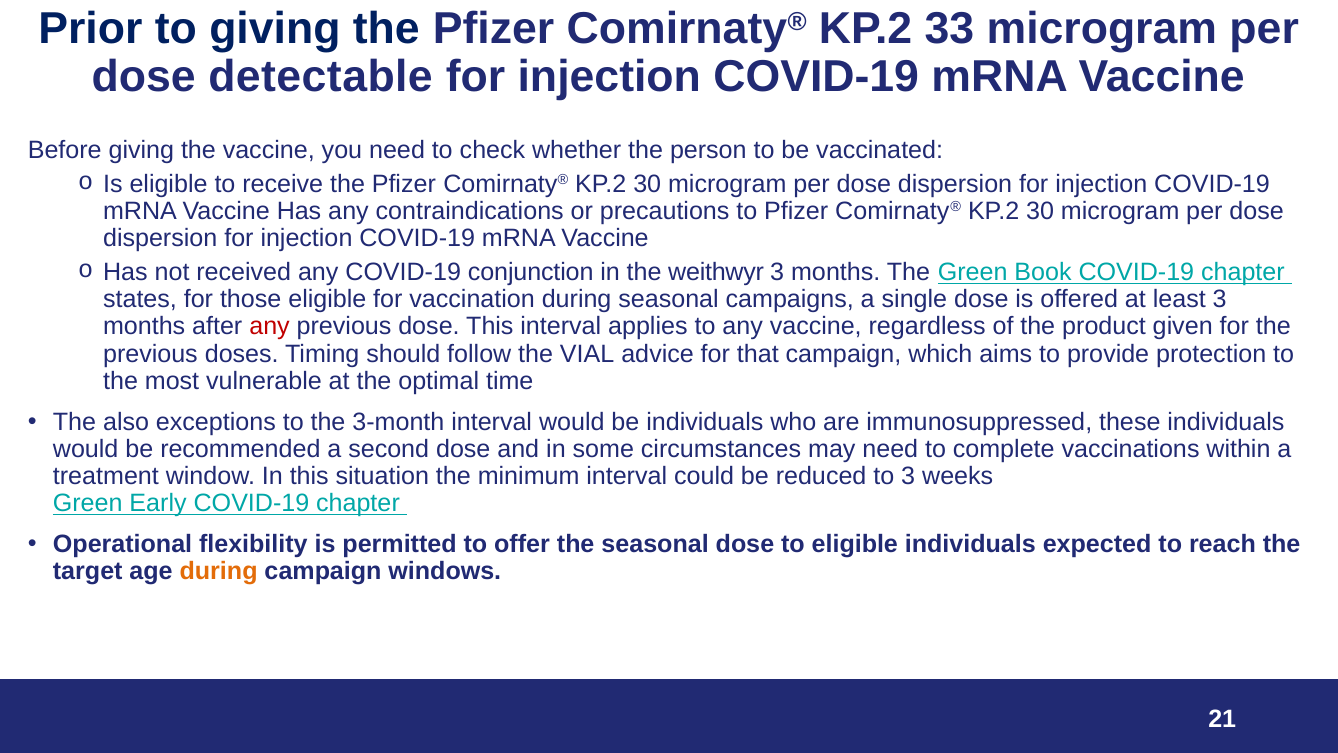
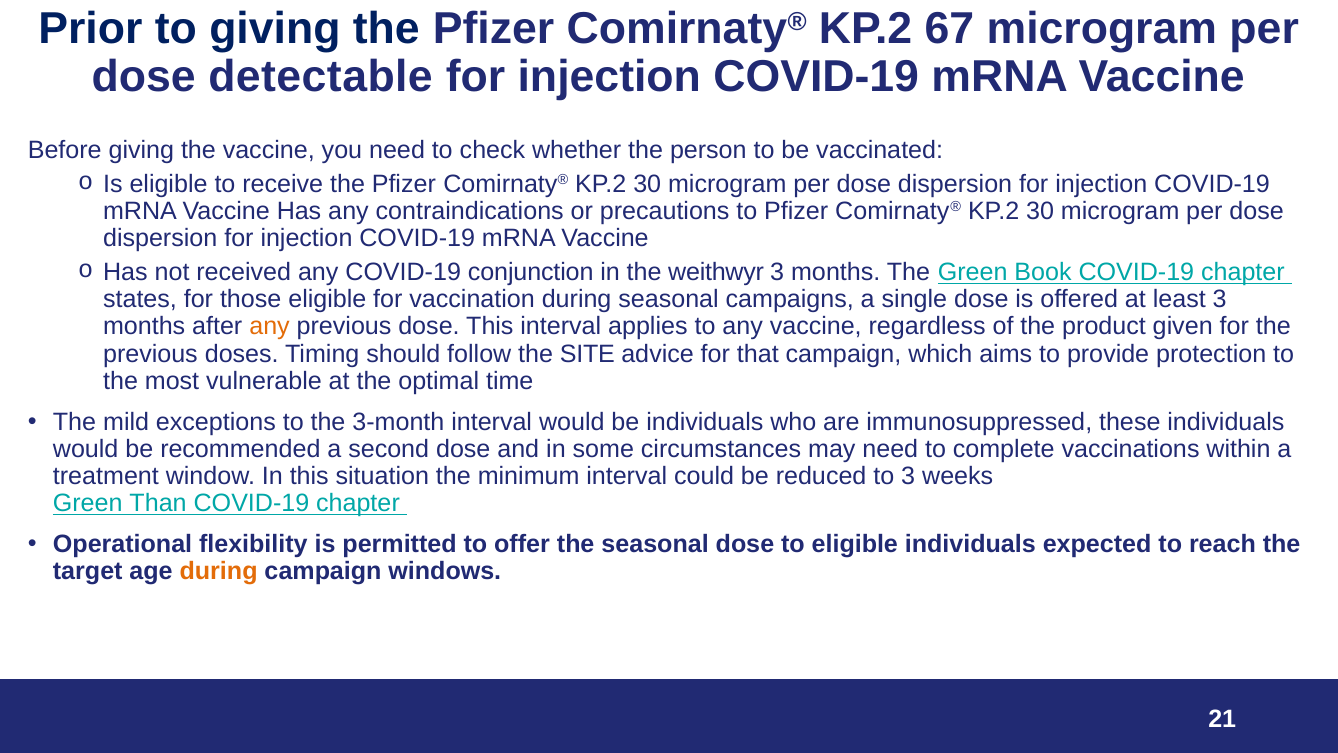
33: 33 -> 67
any at (270, 326) colour: red -> orange
VIAL: VIAL -> SITE
also: also -> mild
Early: Early -> Than
